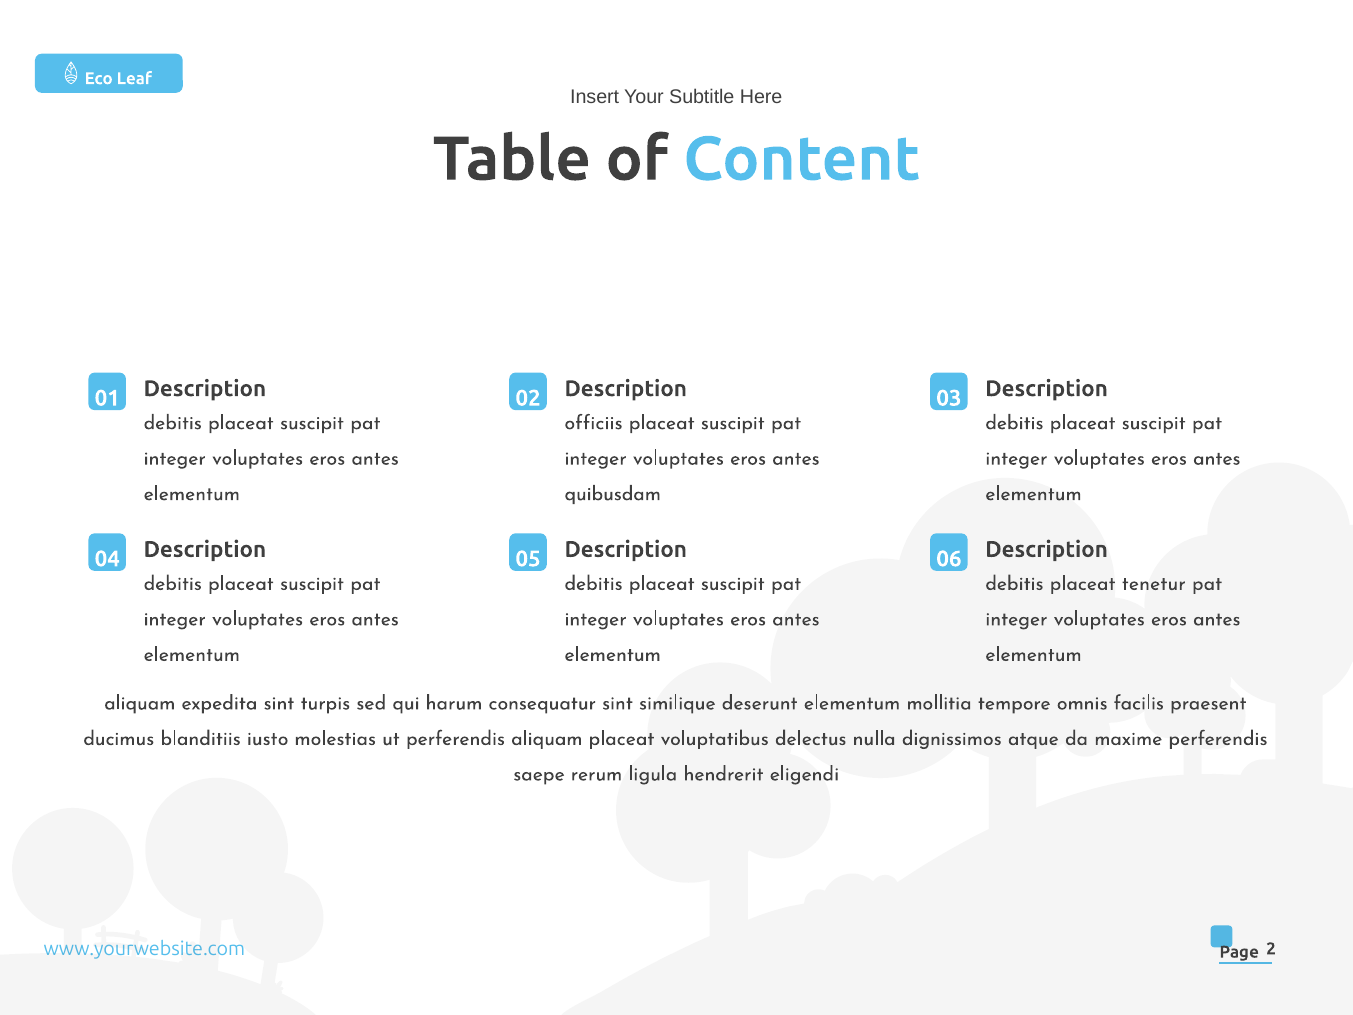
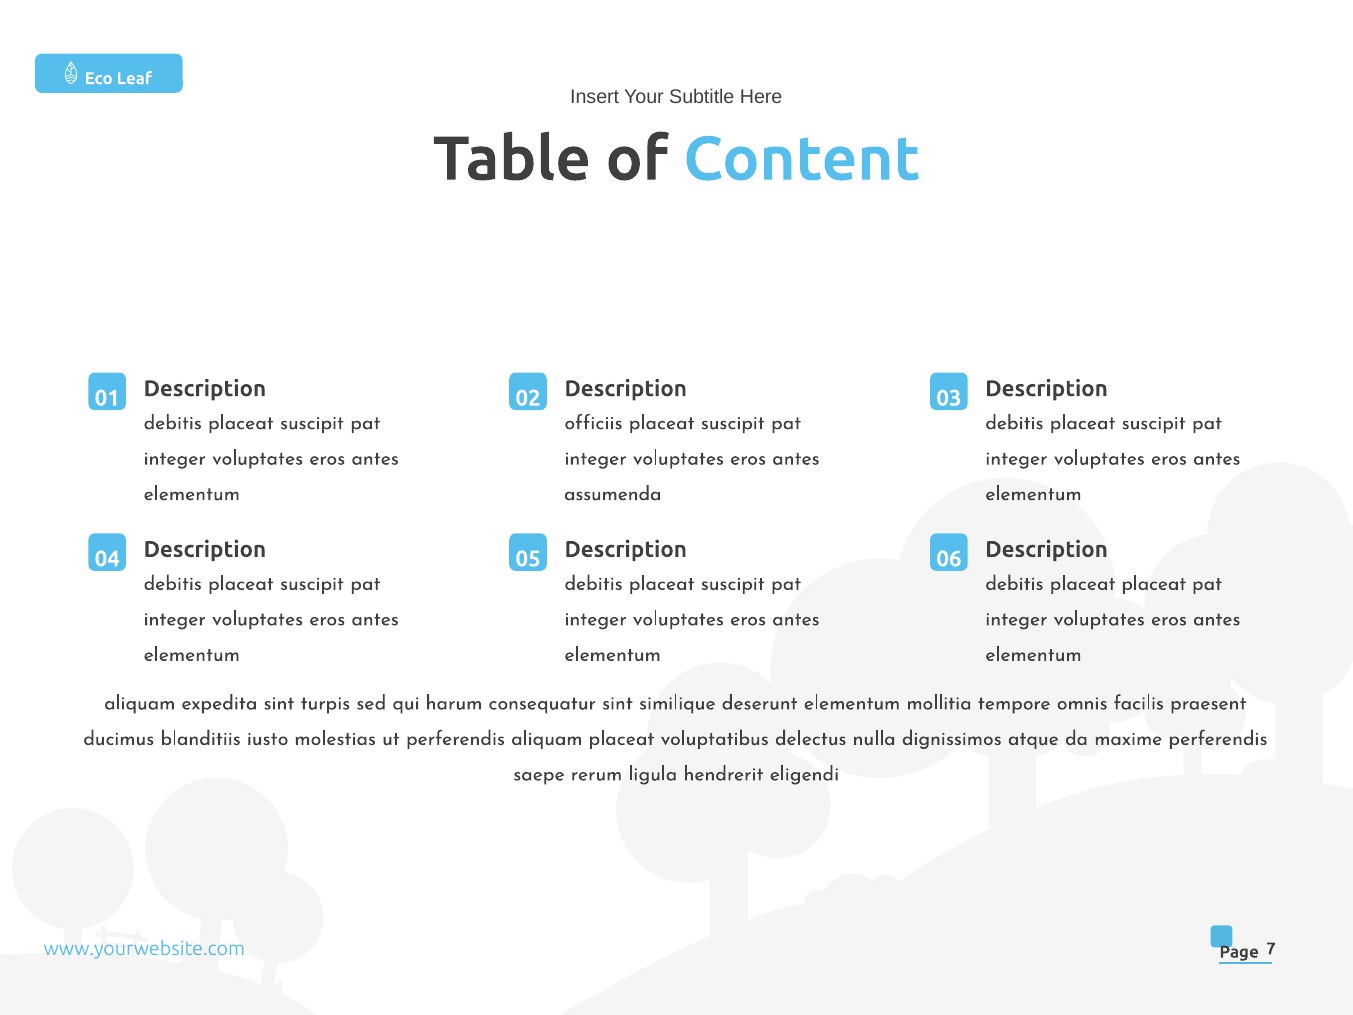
quibusdam: quibusdam -> assumenda
placeat tenetur: tenetur -> placeat
2: 2 -> 7
